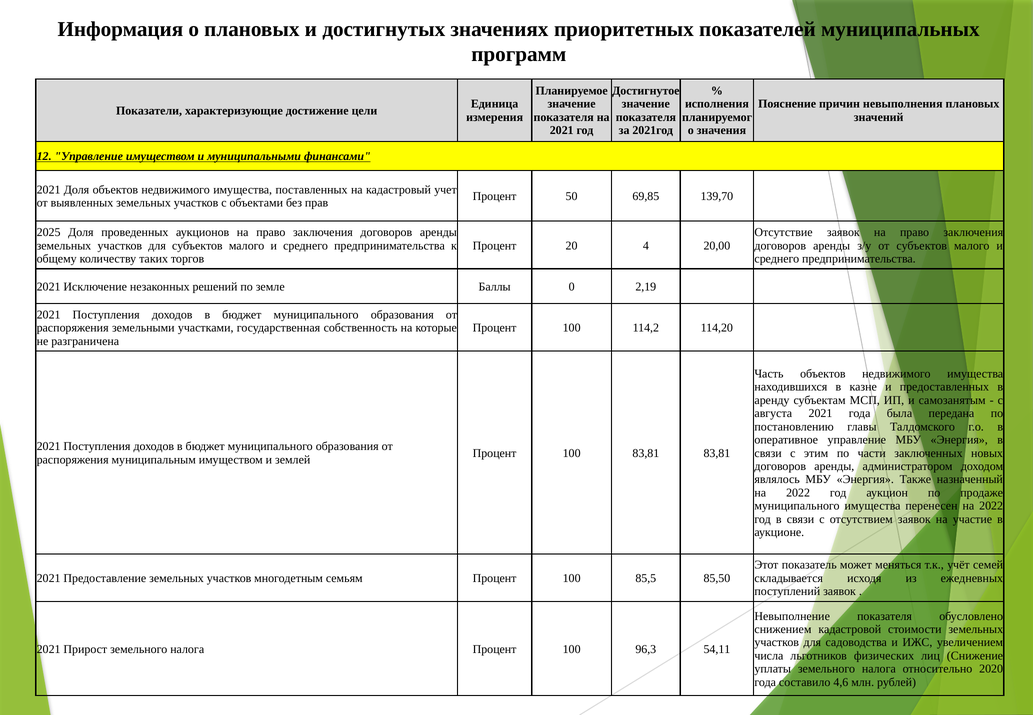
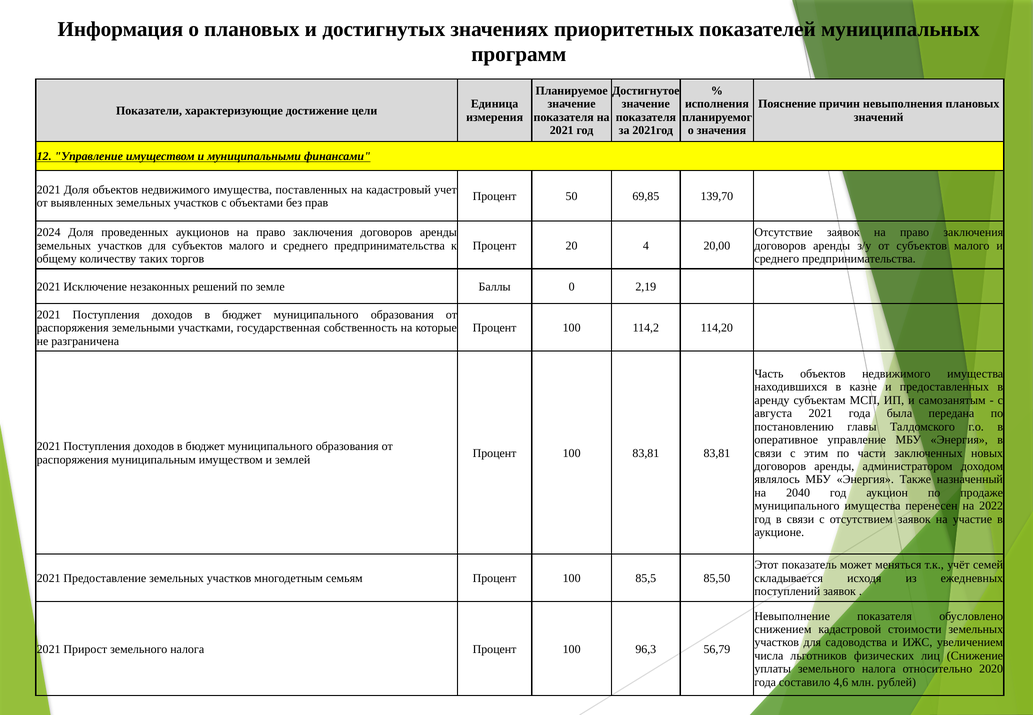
2025: 2025 -> 2024
2022 at (798, 493): 2022 -> 2040
54,11: 54,11 -> 56,79
